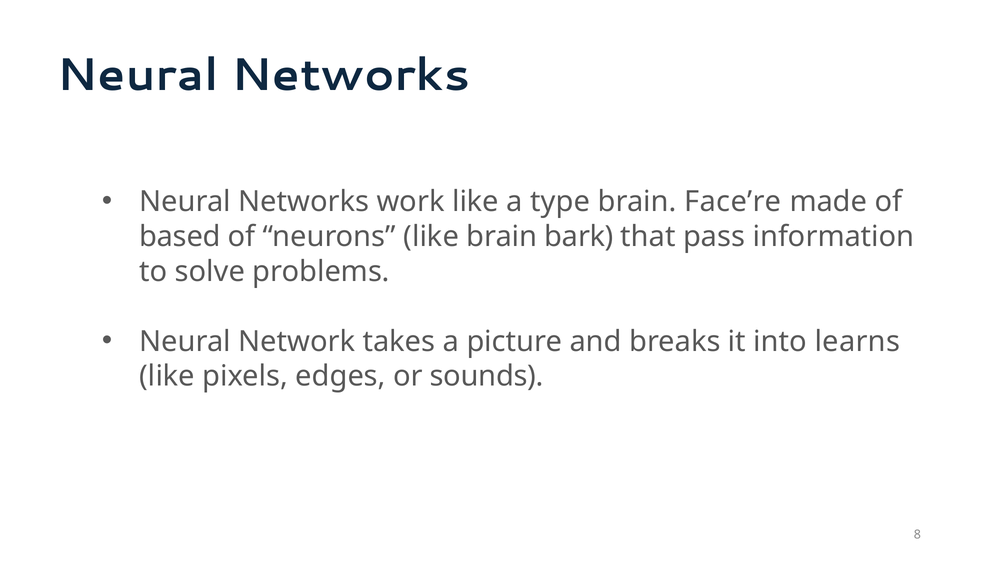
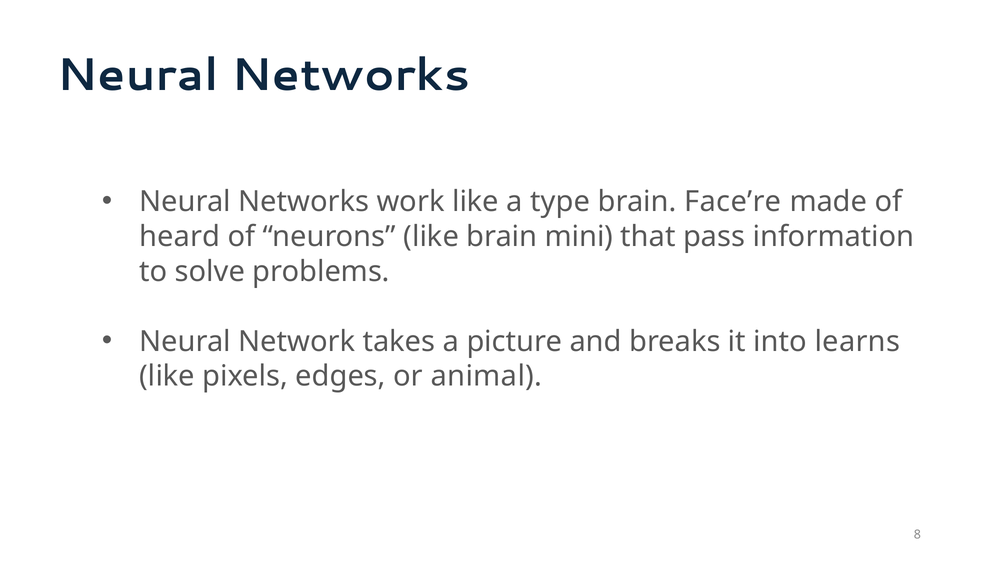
based: based -> heard
bark: bark -> mini
sounds: sounds -> animal
